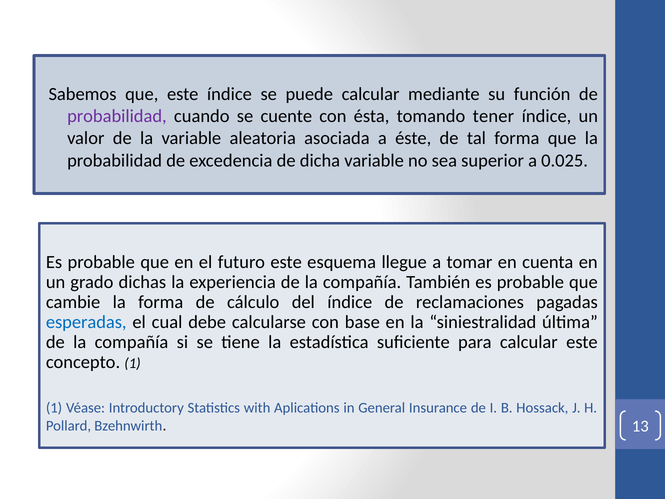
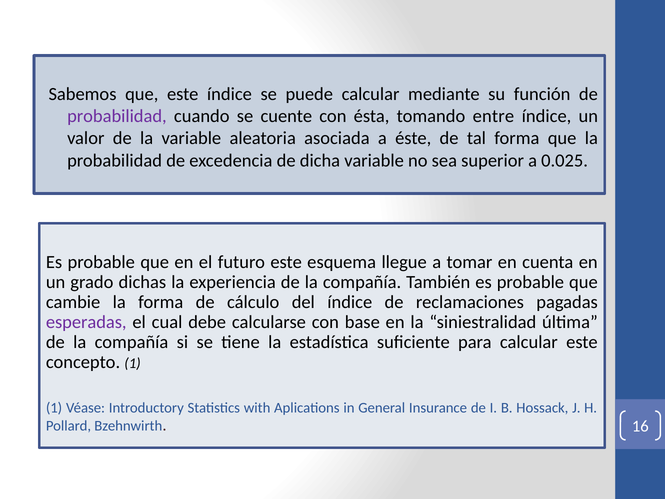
tener: tener -> entre
esperadas colour: blue -> purple
13: 13 -> 16
